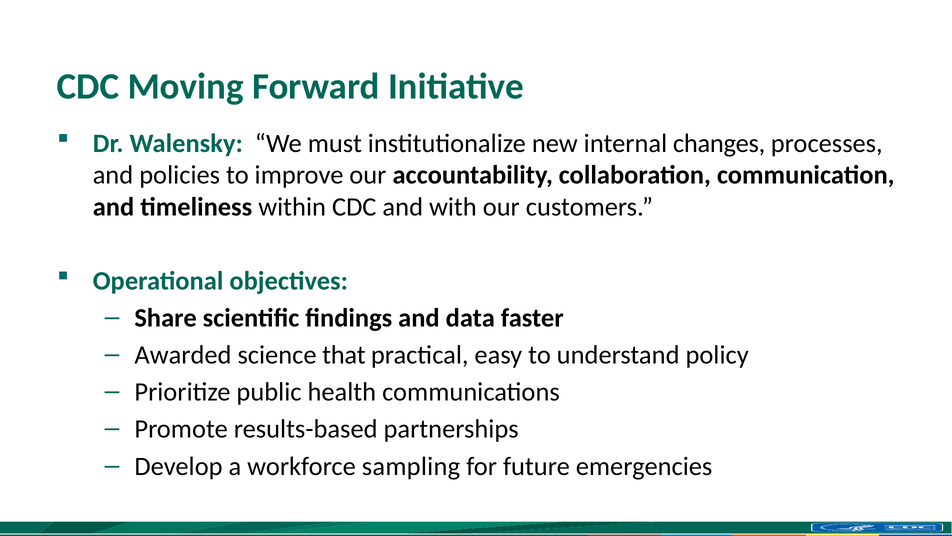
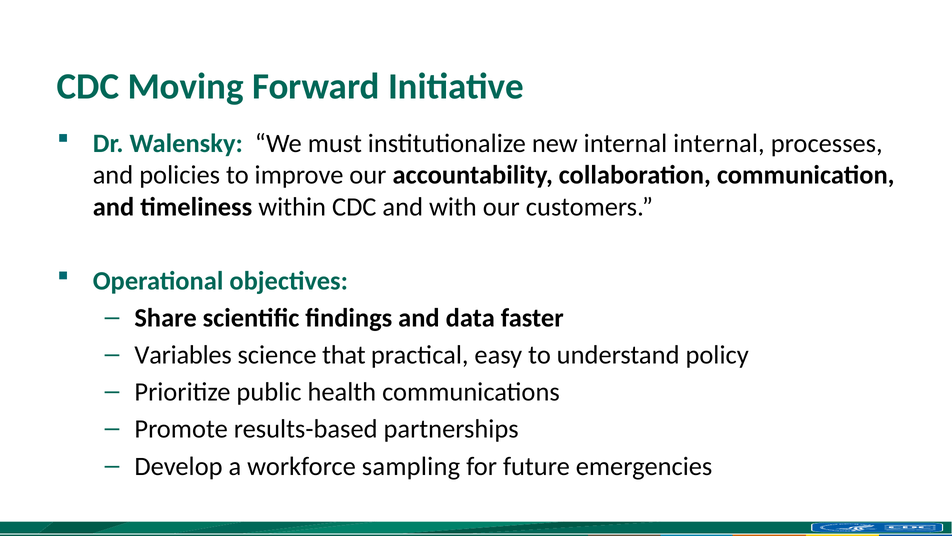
internal changes: changes -> internal
Awarded: Awarded -> Variables
